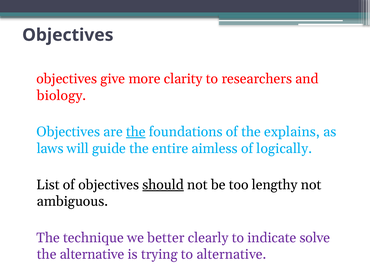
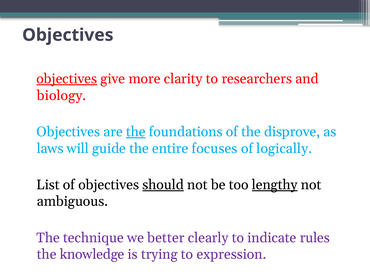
objectives at (67, 79) underline: none -> present
explains: explains -> disprove
aimless: aimless -> focuses
lengthy underline: none -> present
solve: solve -> rules
the alternative: alternative -> knowledge
to alternative: alternative -> expression
